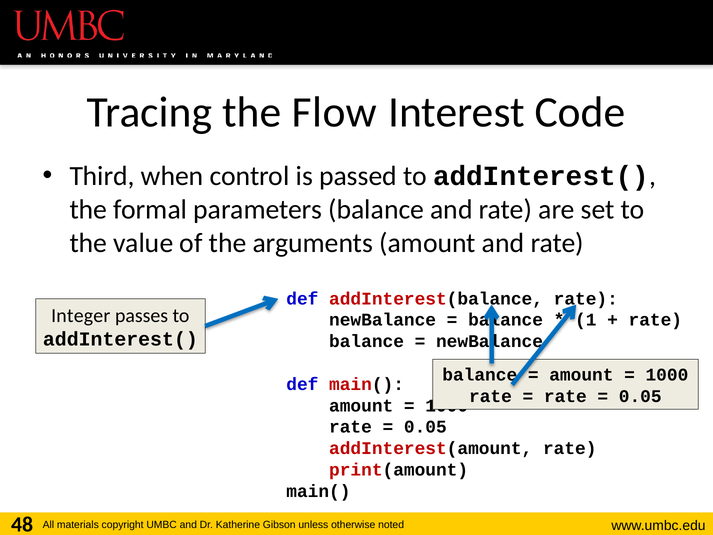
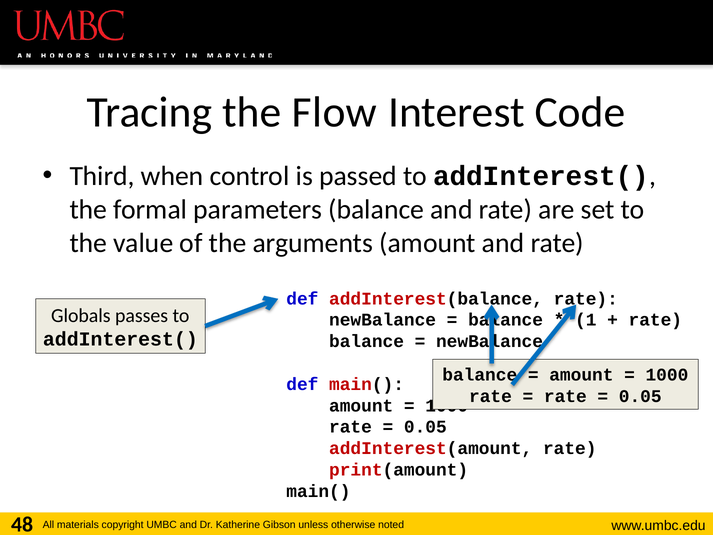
Integer: Integer -> Globals
